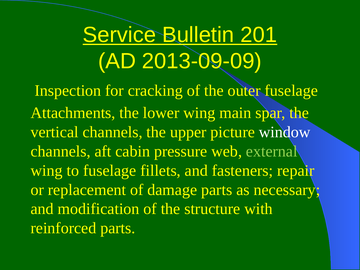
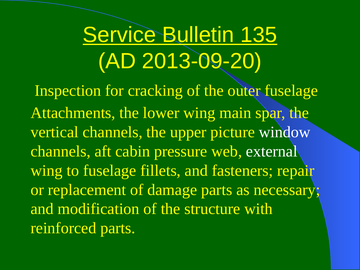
201: 201 -> 135
2013-09-09: 2013-09-09 -> 2013-09-20
external colour: light green -> white
